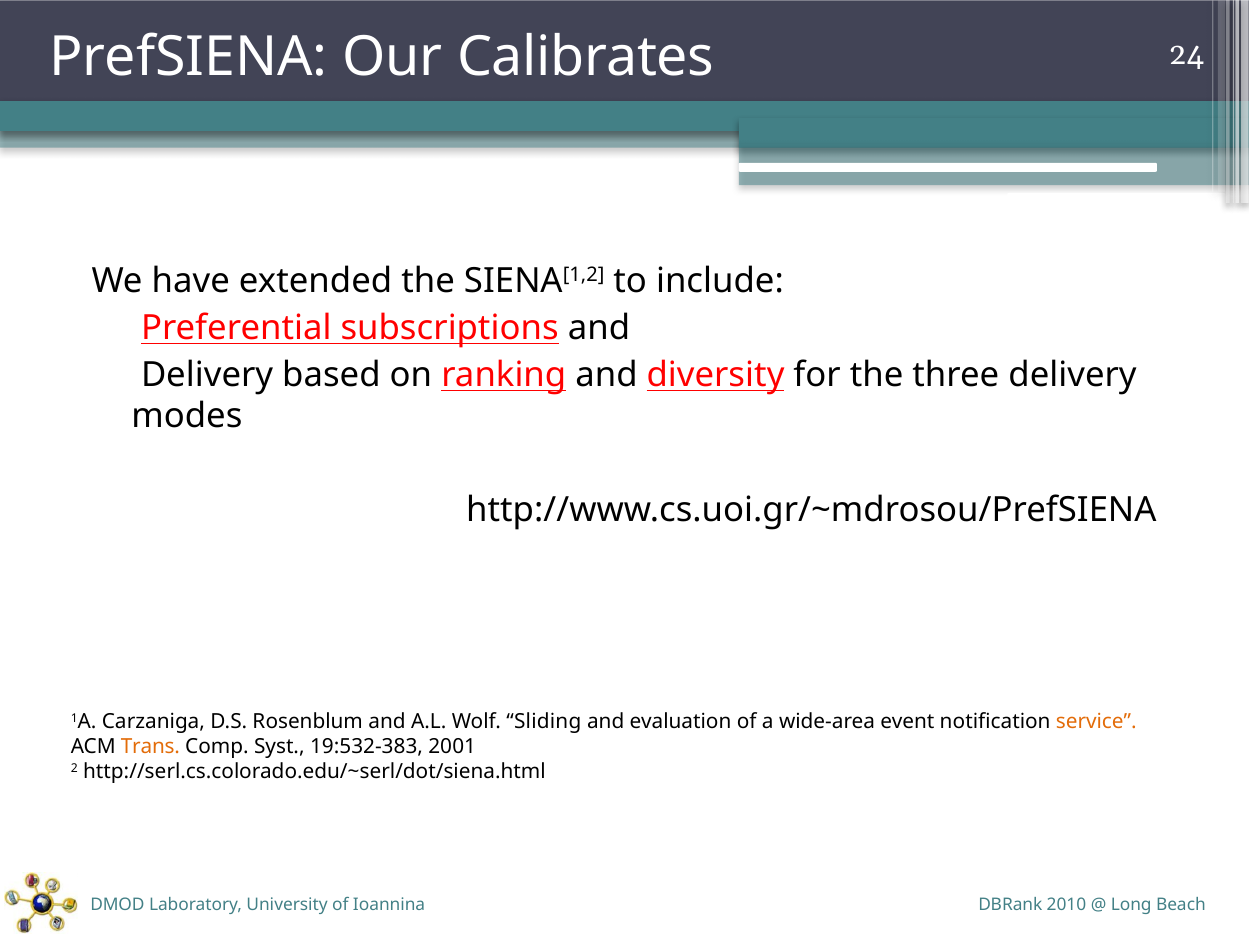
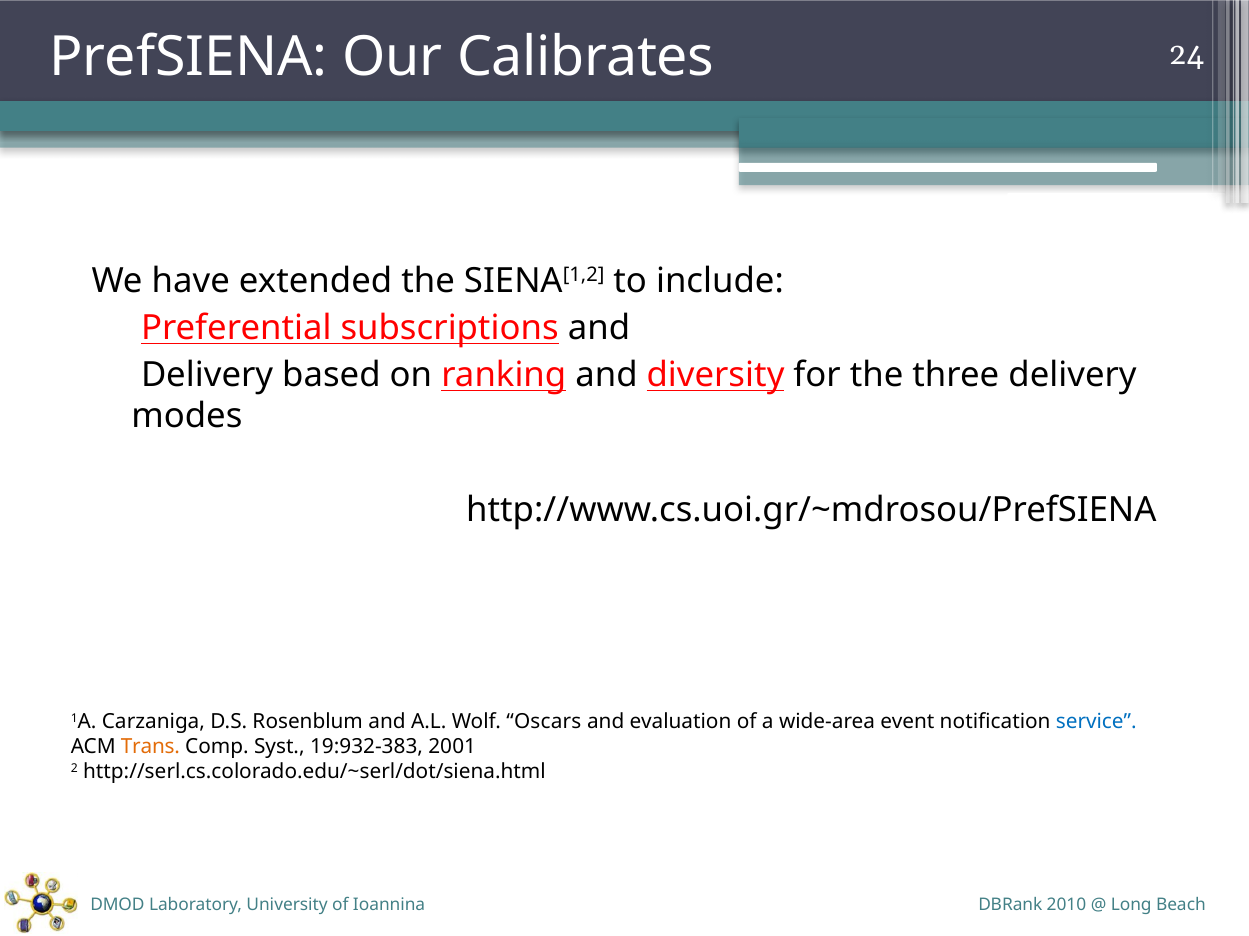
Sliding: Sliding -> Oscars
service colour: orange -> blue
19:532-383: 19:532-383 -> 19:932-383
